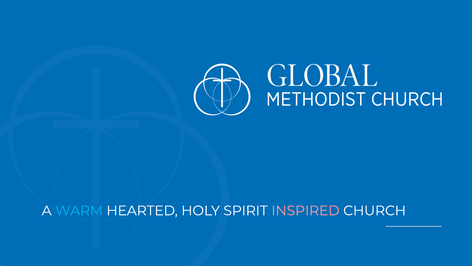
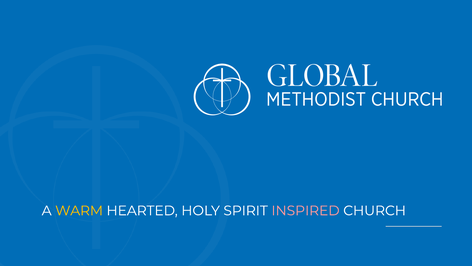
WARM colour: light blue -> yellow
